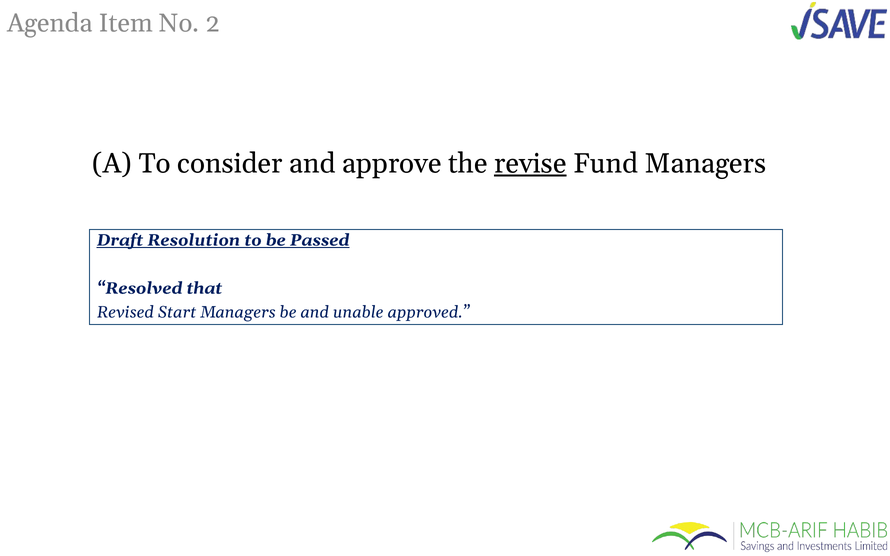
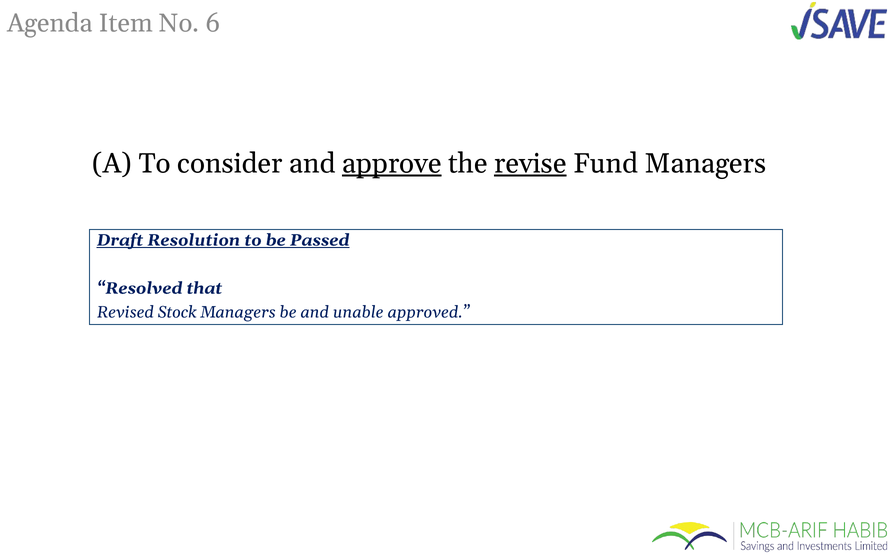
2: 2 -> 6
approve underline: none -> present
Start: Start -> Stock
